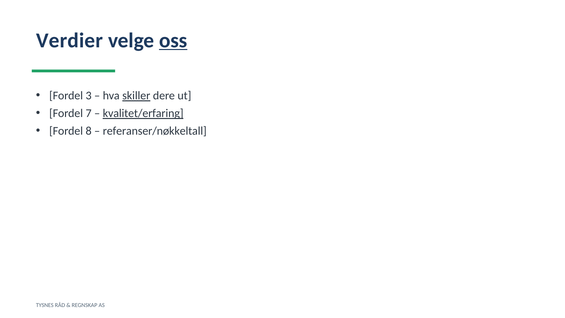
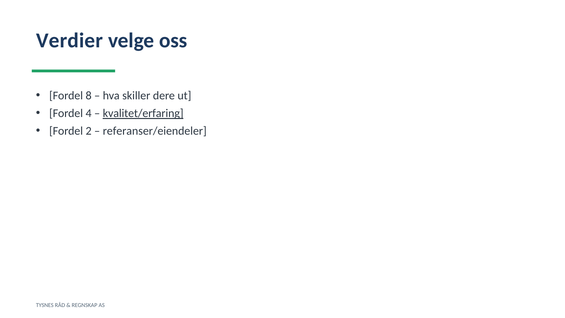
oss underline: present -> none
3: 3 -> 8
skiller underline: present -> none
7: 7 -> 4
8: 8 -> 2
referanser/nøkkeltall: referanser/nøkkeltall -> referanser/eiendeler
